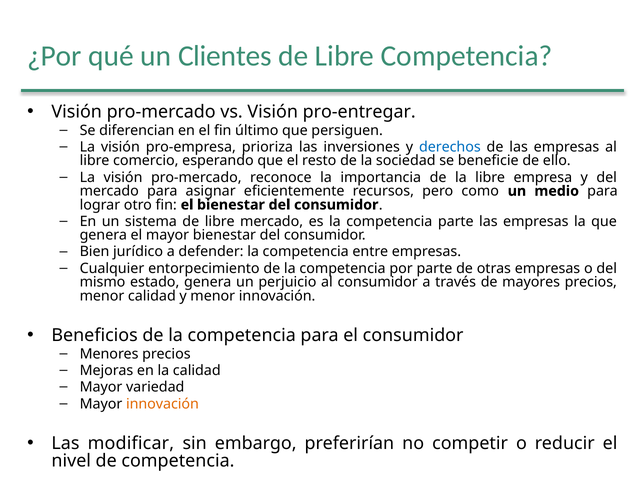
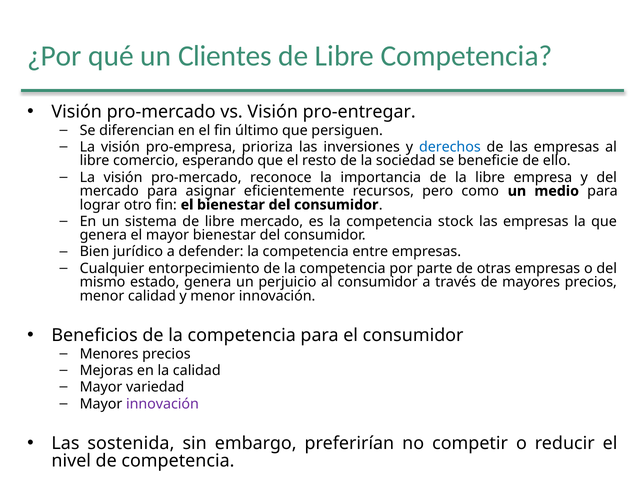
competencia parte: parte -> stock
innovación at (162, 404) colour: orange -> purple
modificar: modificar -> sostenida
